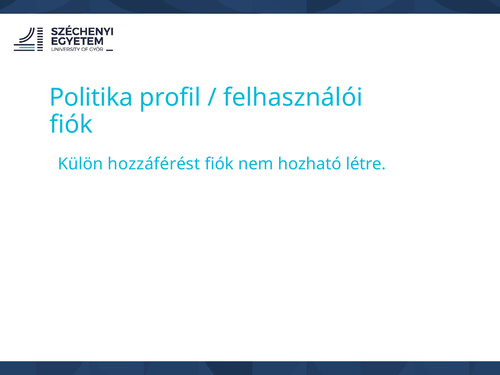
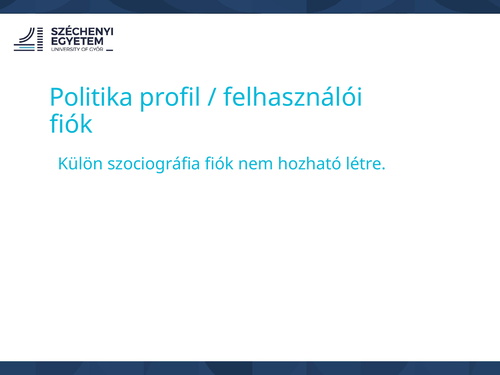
hozzáférést: hozzáférést -> szociográfia
